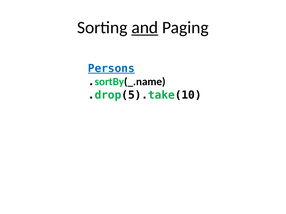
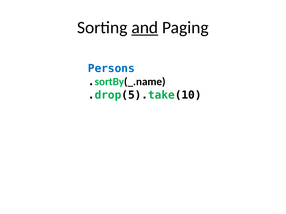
Persons underline: present -> none
